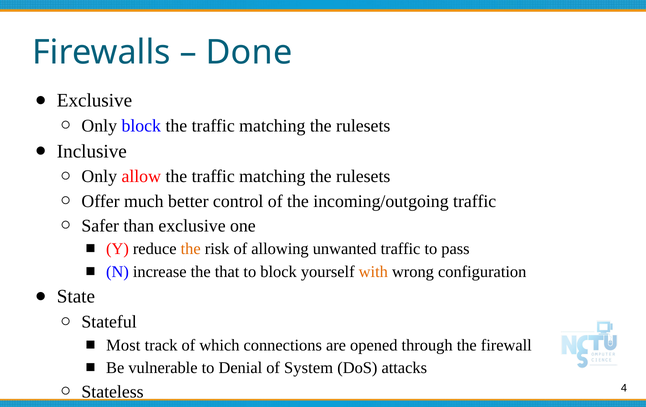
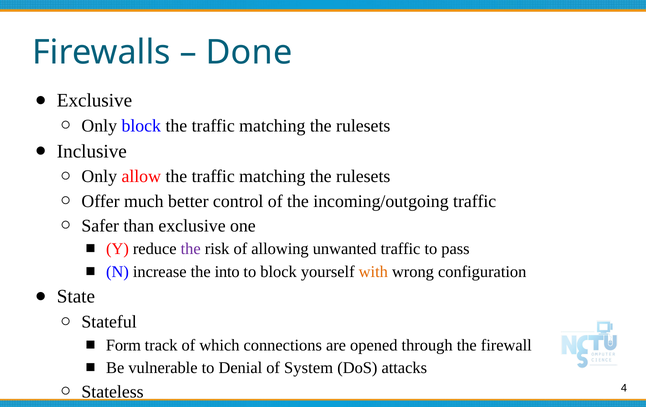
the at (191, 249) colour: orange -> purple
that: that -> into
Most: Most -> Form
